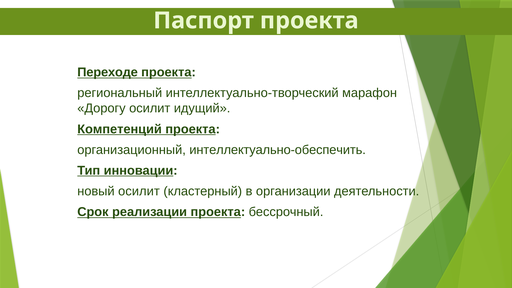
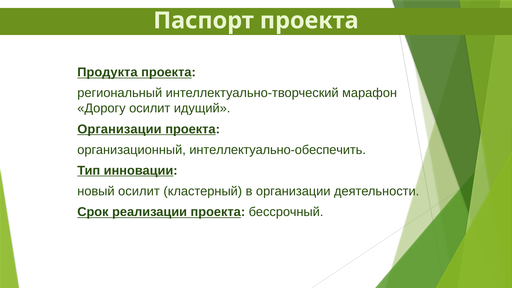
Переходе: Переходе -> Продукта
Компетенций at (120, 129): Компетенций -> Организации
